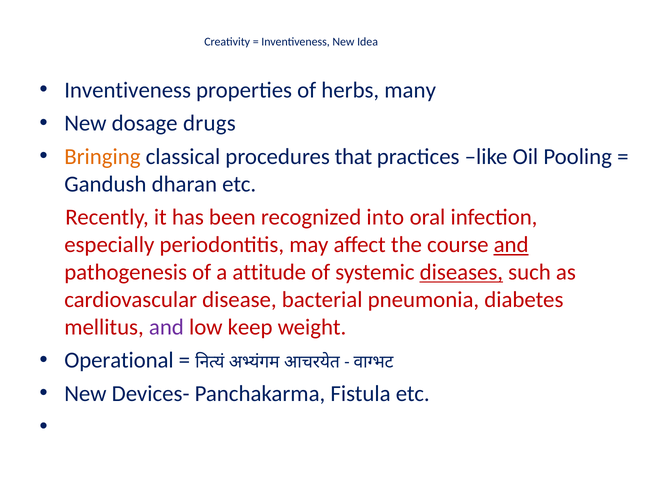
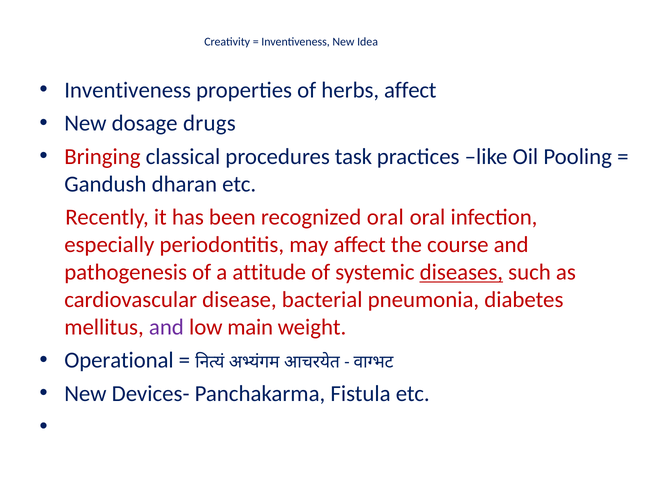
herbs many: many -> affect
Bringing colour: orange -> red
that: that -> task
recognized into: into -> oral
and at (511, 245) underline: present -> none
keep: keep -> main
